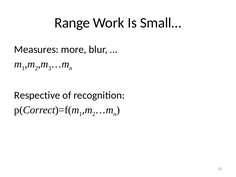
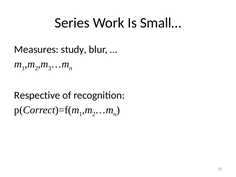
Range: Range -> Series
more: more -> study
